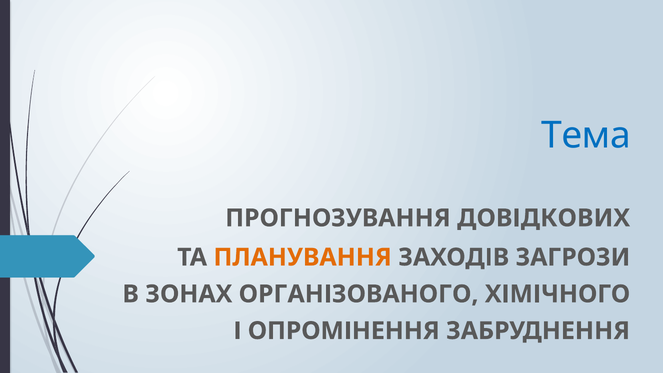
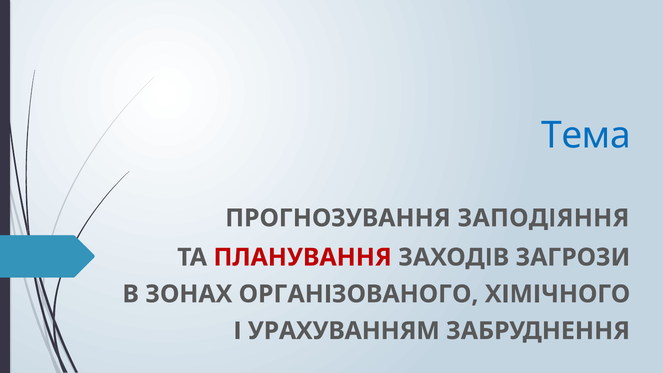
ДОВІДКОВИХ: ДОВІДКОВИХ -> ЗАПОДІЯННЯ
ПЛАНУВАННЯ colour: orange -> red
ОПРОМІНЕННЯ: ОПРОМІНЕННЯ -> УРАХУВАННЯМ
